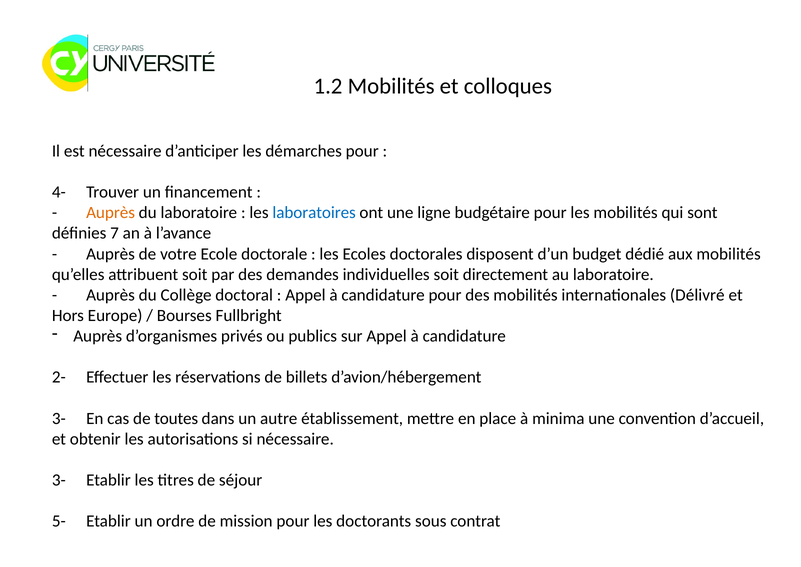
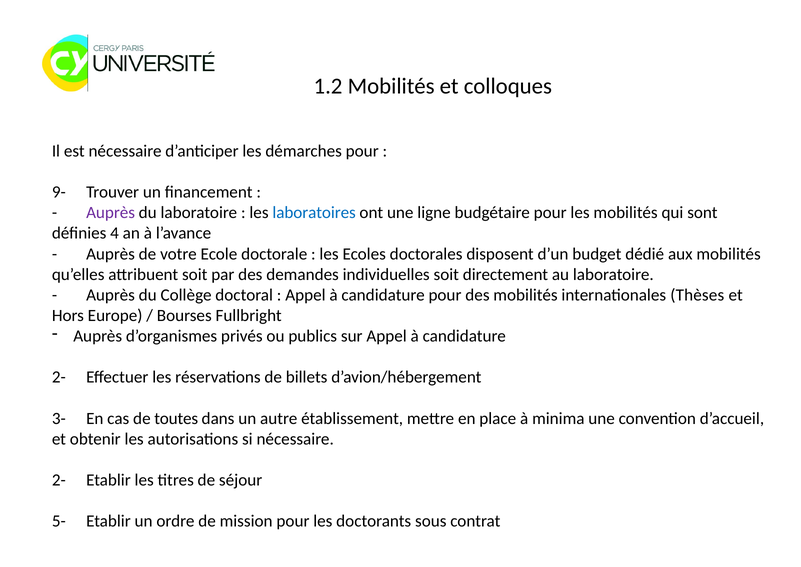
4-: 4- -> 9-
Auprès at (111, 212) colour: orange -> purple
7: 7 -> 4
Délivré: Délivré -> Thèses
3- at (59, 480): 3- -> 2-
